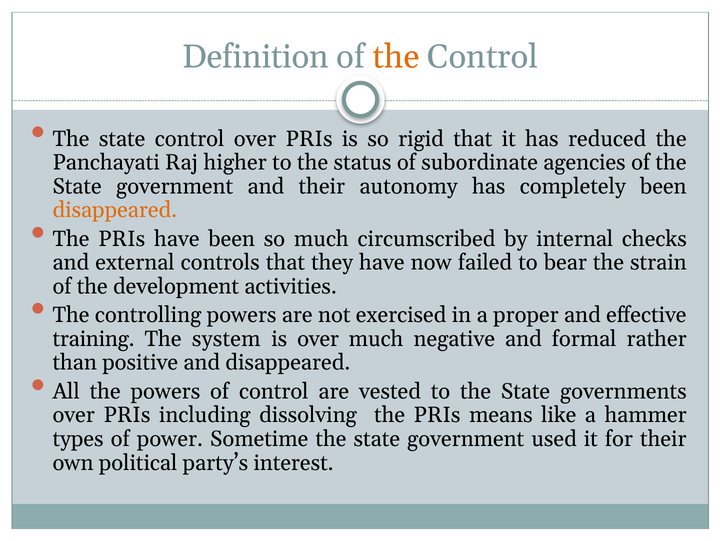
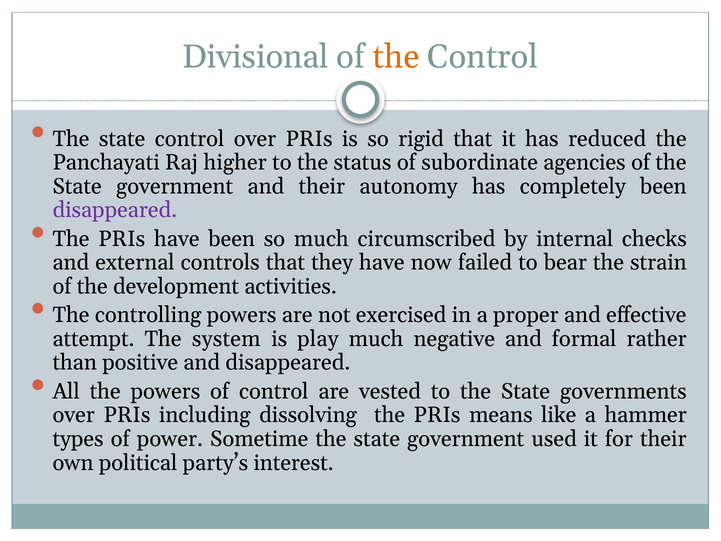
Definition: Definition -> Divisional
disappeared at (115, 210) colour: orange -> purple
training: training -> attempt
is over: over -> play
